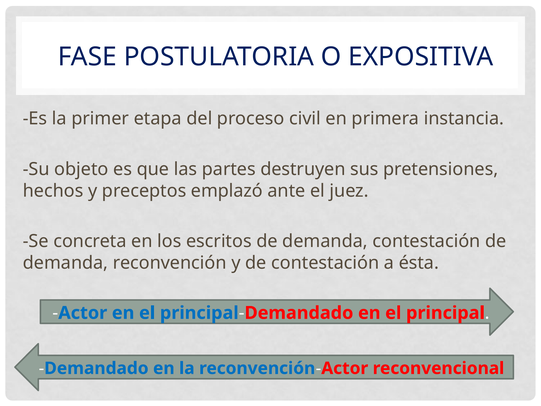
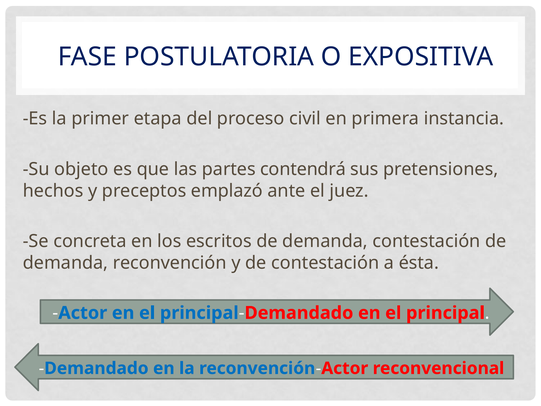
destruyen: destruyen -> contendrá
